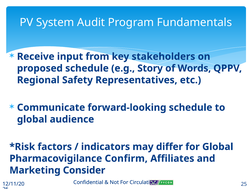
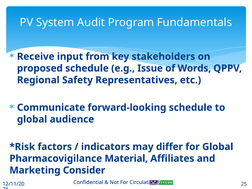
Story: Story -> Issue
Confirm: Confirm -> Material
